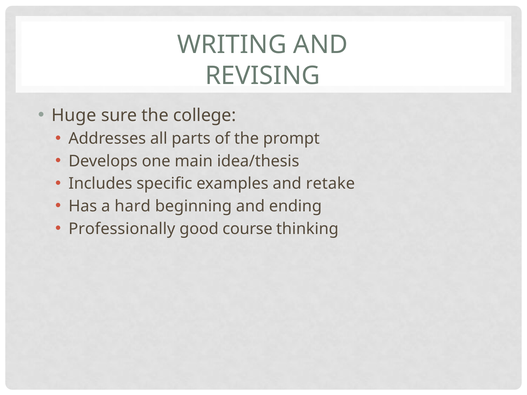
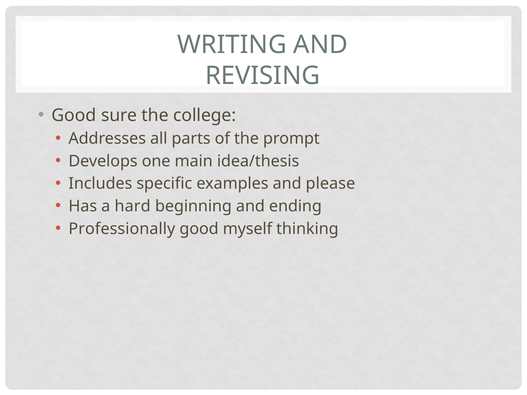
Huge at (74, 115): Huge -> Good
retake: retake -> please
course: course -> myself
